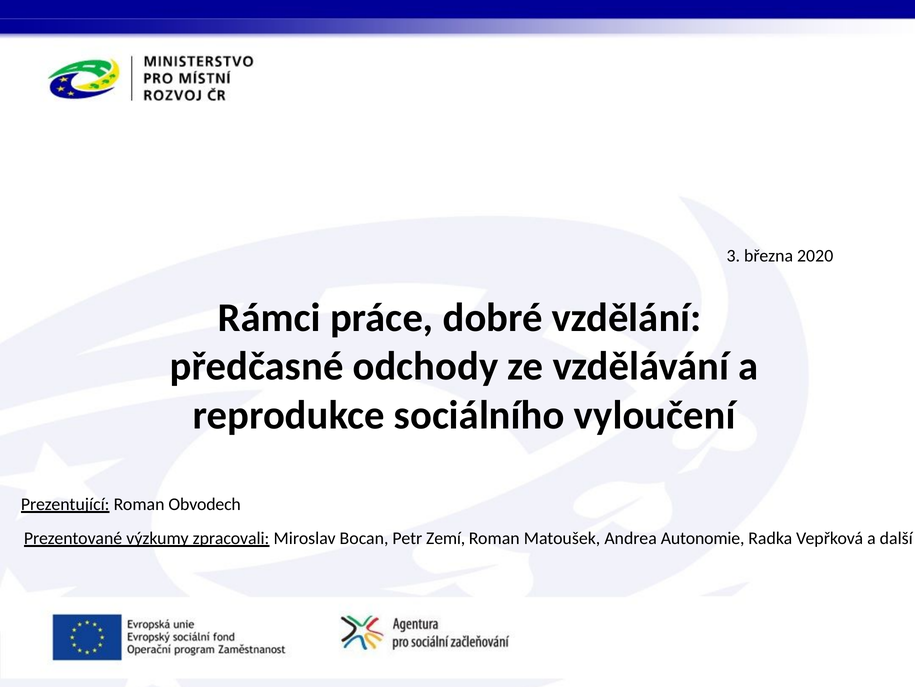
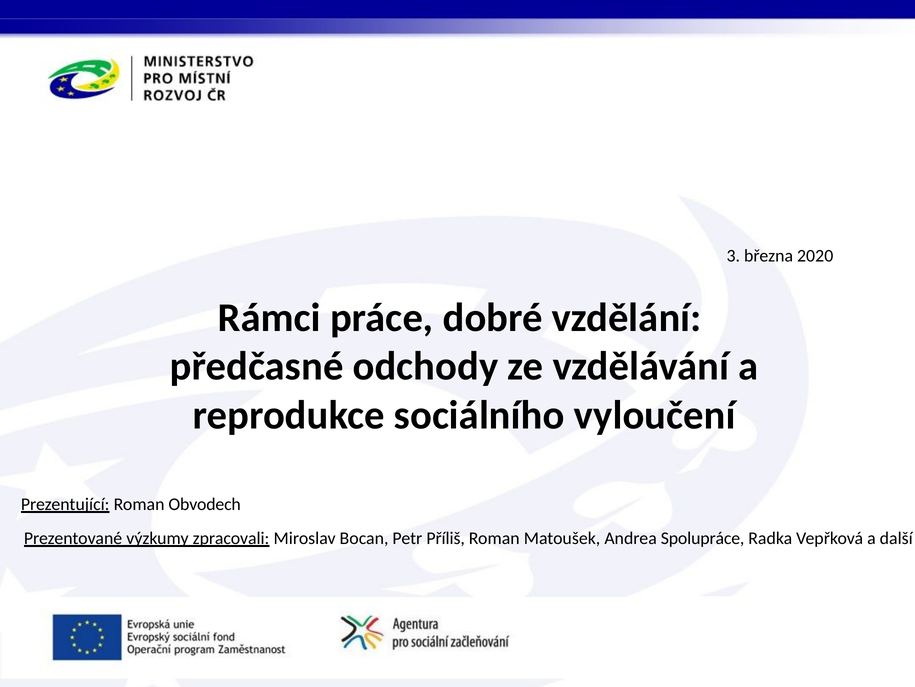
Zemí: Zemí -> Příliš
Autonomie: Autonomie -> Spolupráce
